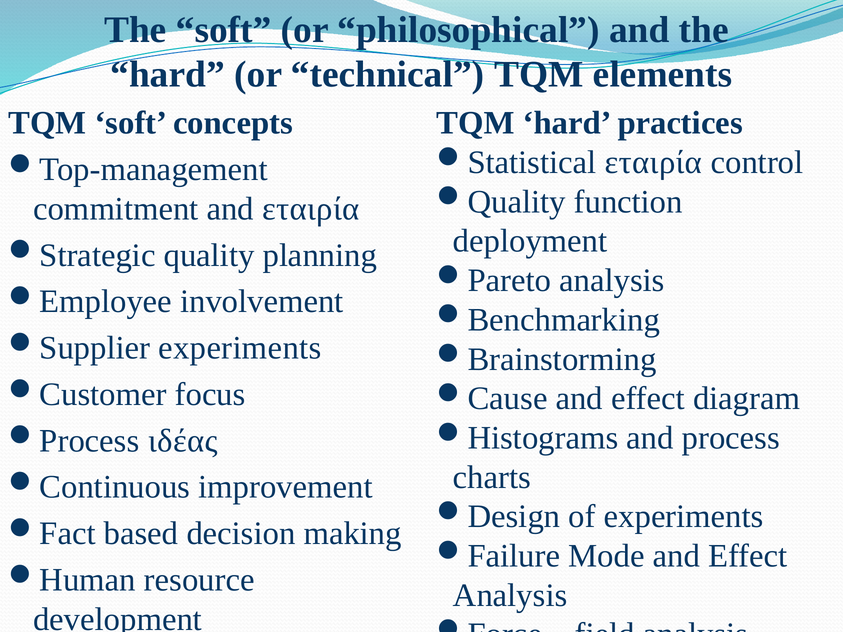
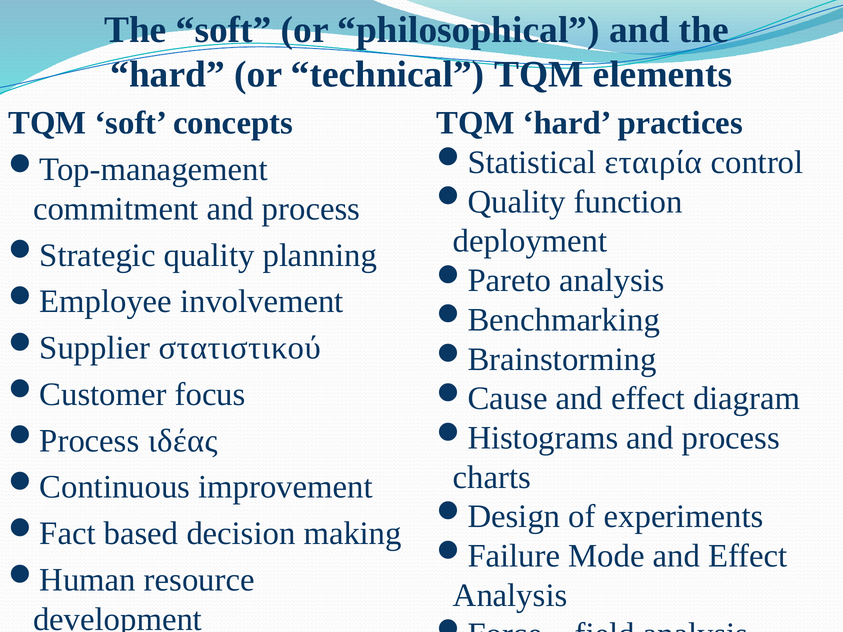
commitment and εταιρία: εταιρία -> process
experiments at (240, 348): experiments -> στατιστικού
